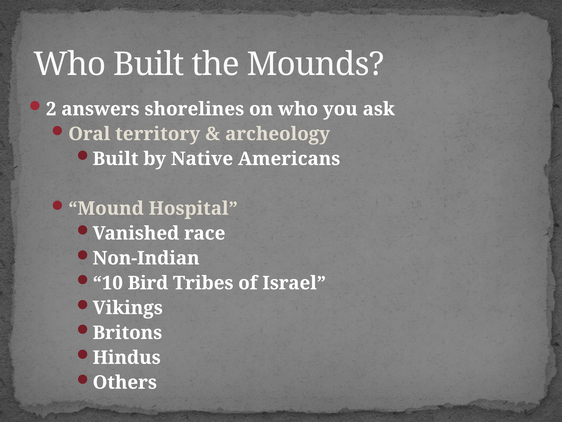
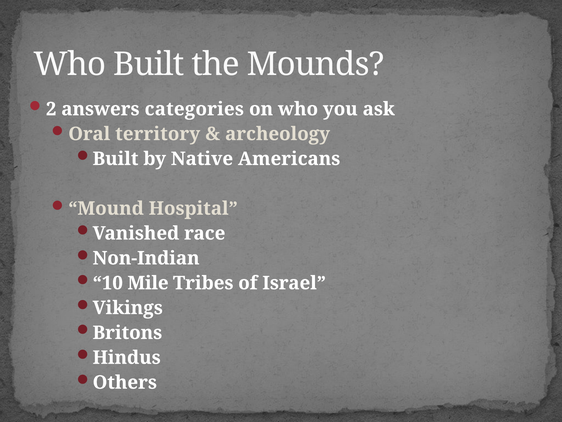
shorelines: shorelines -> categories
Bird: Bird -> Mile
